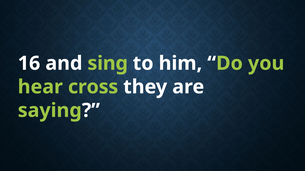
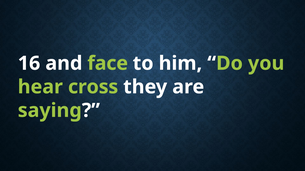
sing: sing -> face
